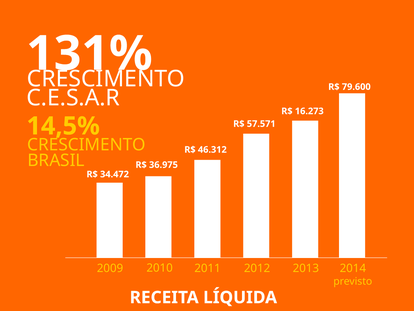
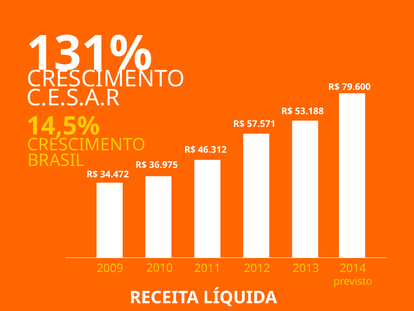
16.273: 16.273 -> 53.188
